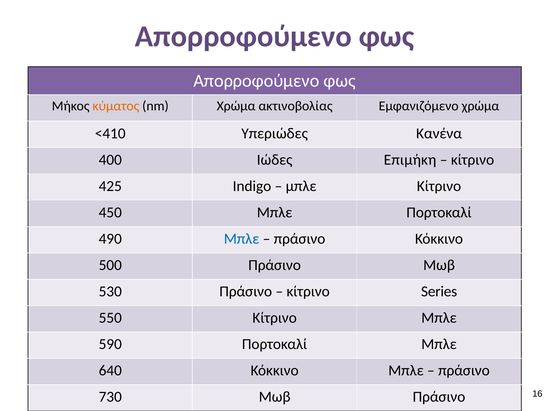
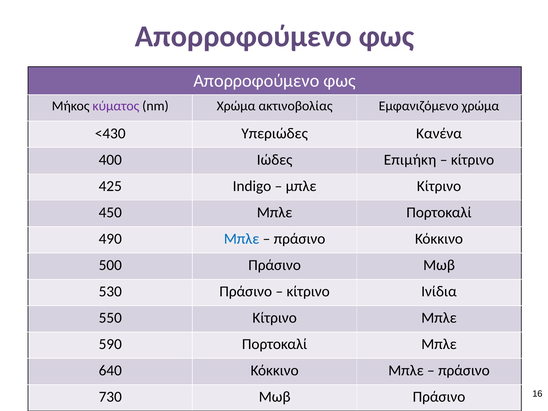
κύματος colour: orange -> purple
<410: <410 -> <430
Series: Series -> Ινίδια
